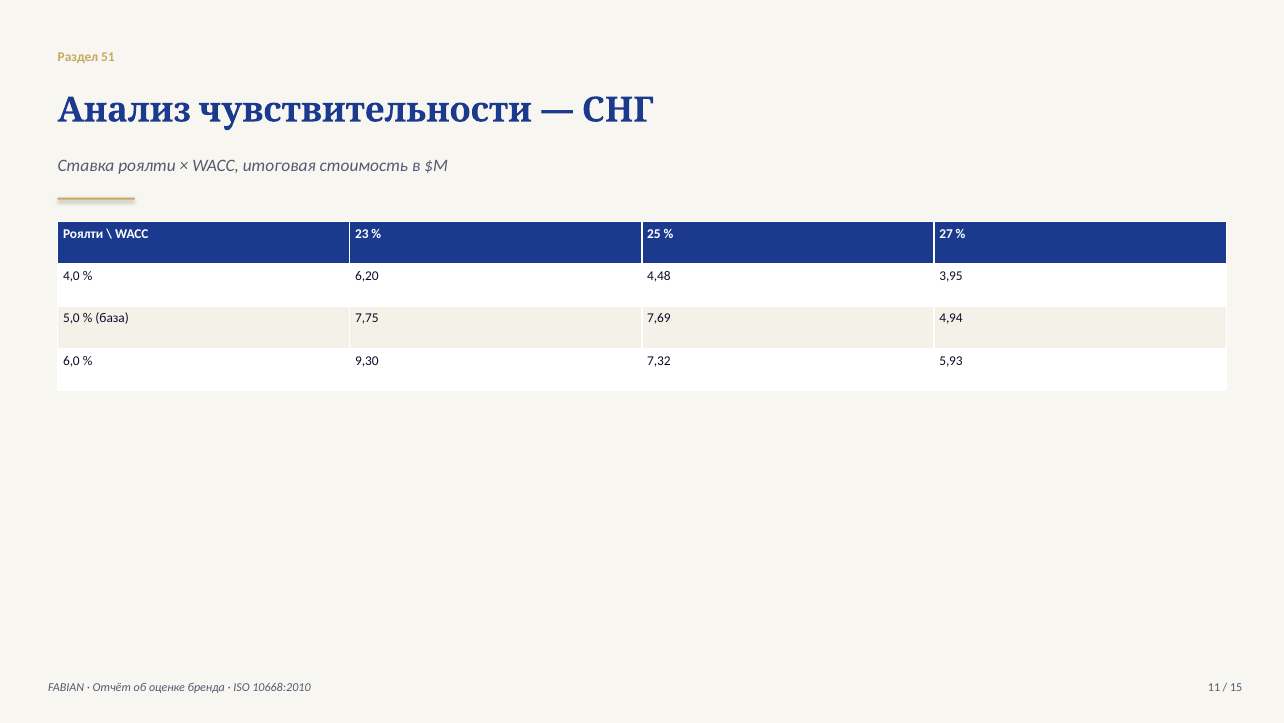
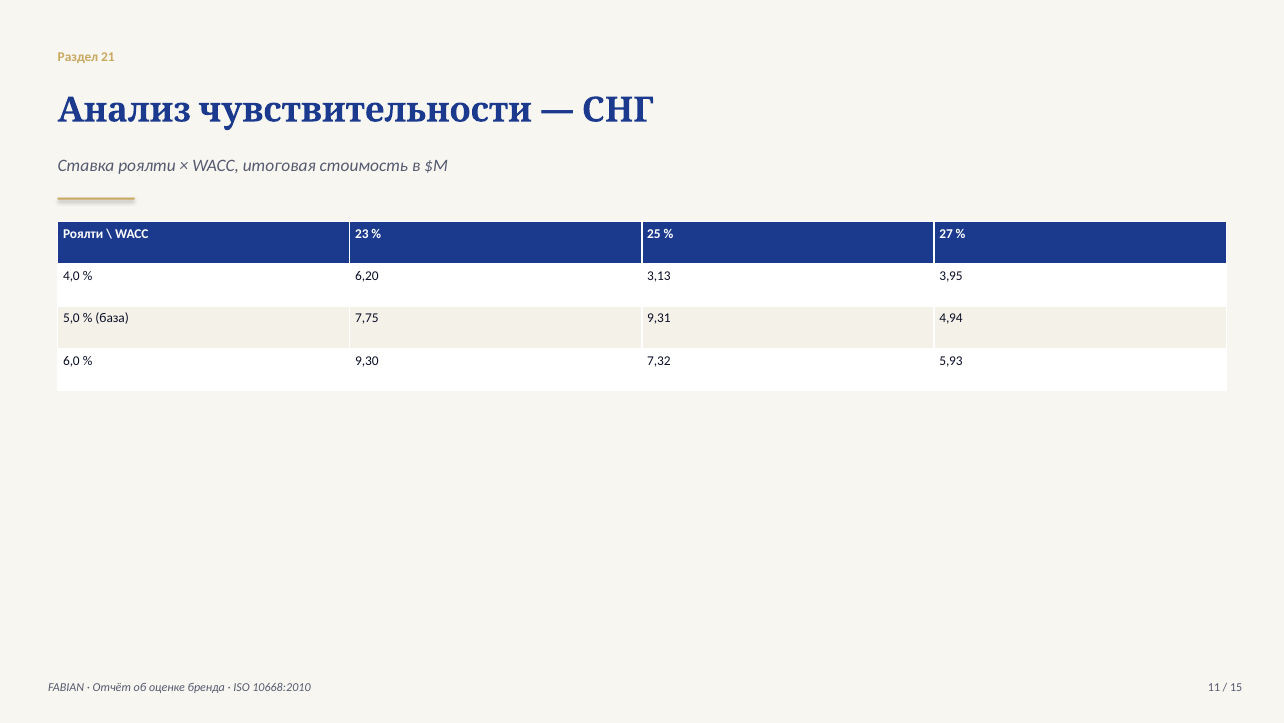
51: 51 -> 21
4,48: 4,48 -> 3,13
7,69: 7,69 -> 9,31
